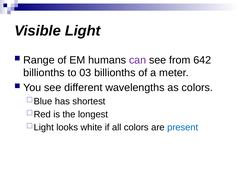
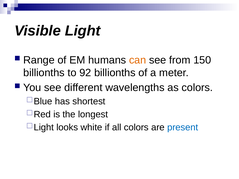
can colour: purple -> orange
642: 642 -> 150
03: 03 -> 92
